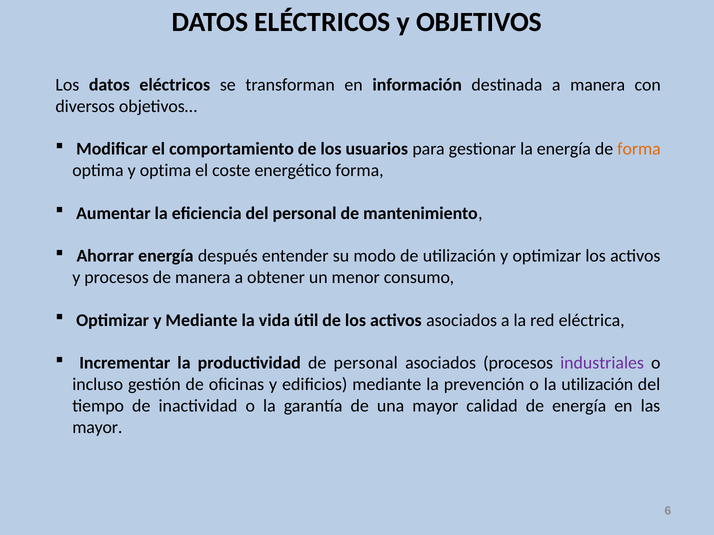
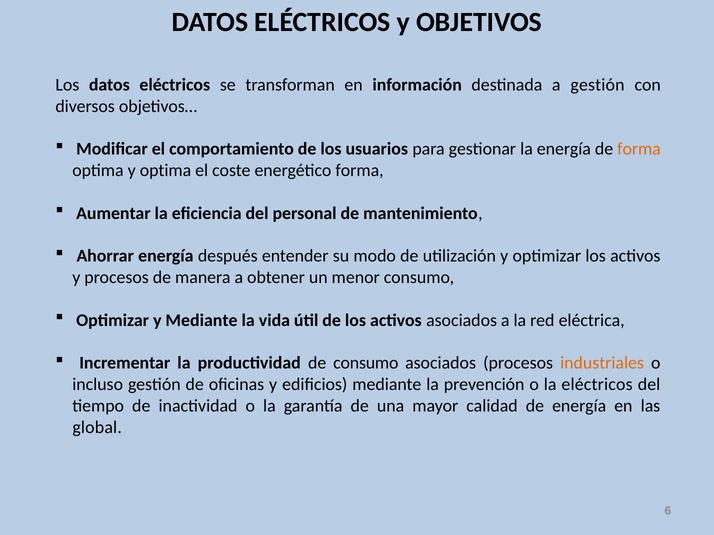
a manera: manera -> gestión
de personal: personal -> consumo
industriales colour: purple -> orange
la utilización: utilización -> eléctricos
mayor at (97, 428): mayor -> global
